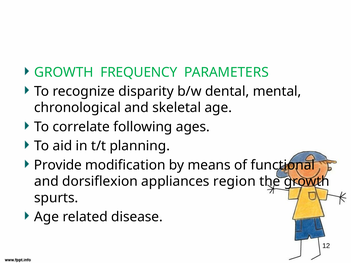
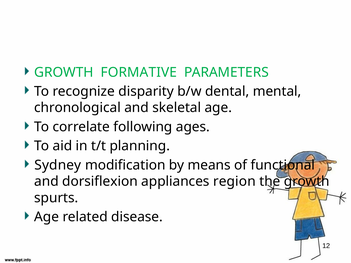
FREQUENCY: FREQUENCY -> FORMATIVE
Provide: Provide -> Sydney
